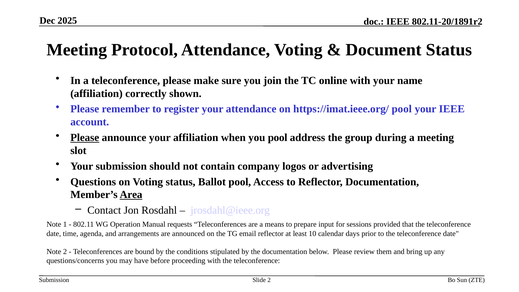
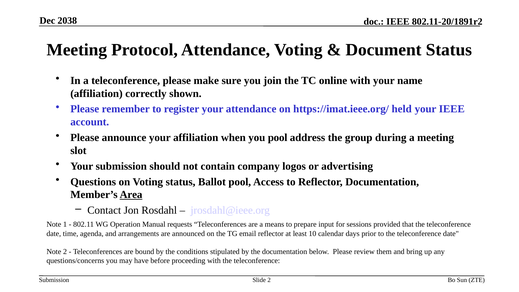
2025: 2025 -> 2038
https://imat.ieee.org/ pool: pool -> held
Please at (85, 138) underline: present -> none
